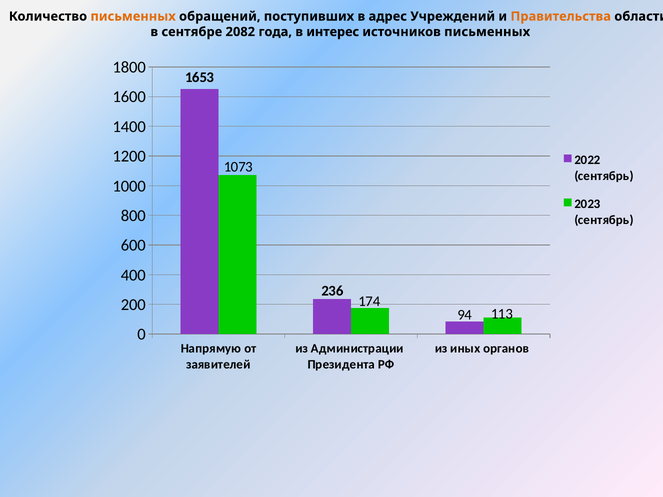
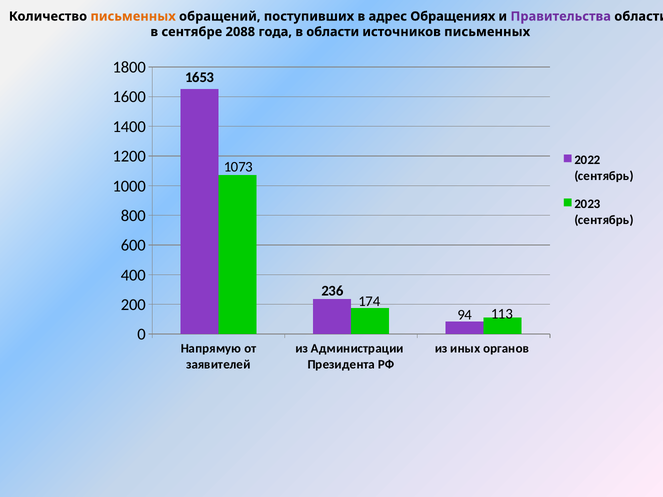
Учреждений: Учреждений -> Обращениях
Правительства colour: orange -> purple
2082: 2082 -> 2088
в интерес: интерес -> области
